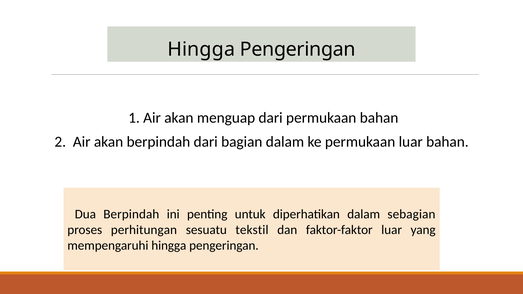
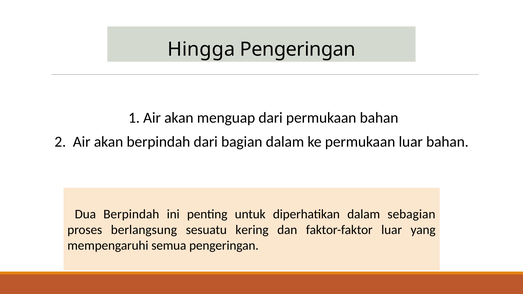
perhitungan: perhitungan -> berlangsung
tekstil: tekstil -> kering
mempengaruhi hingga: hingga -> semua
